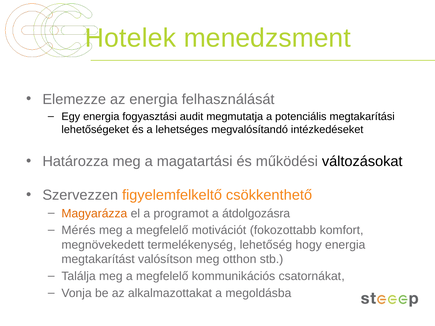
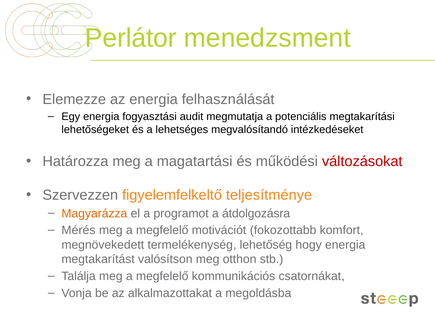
Hotelek: Hotelek -> Perlátor
változásokat colour: black -> red
csökkenthető: csökkenthető -> teljesítménye
